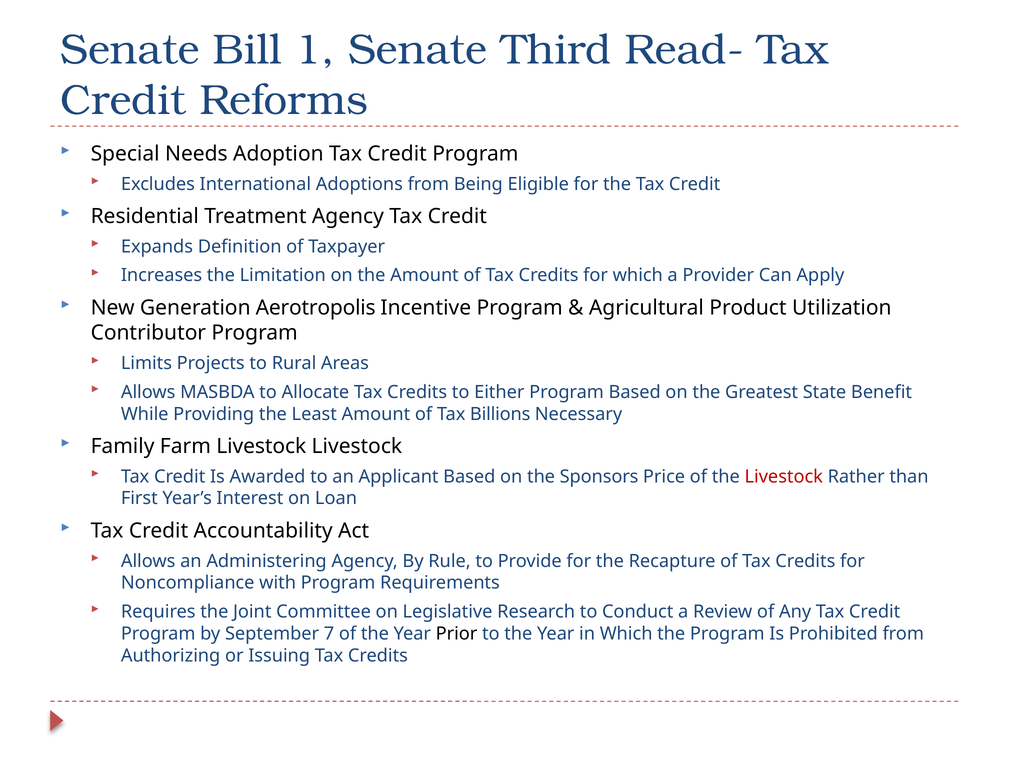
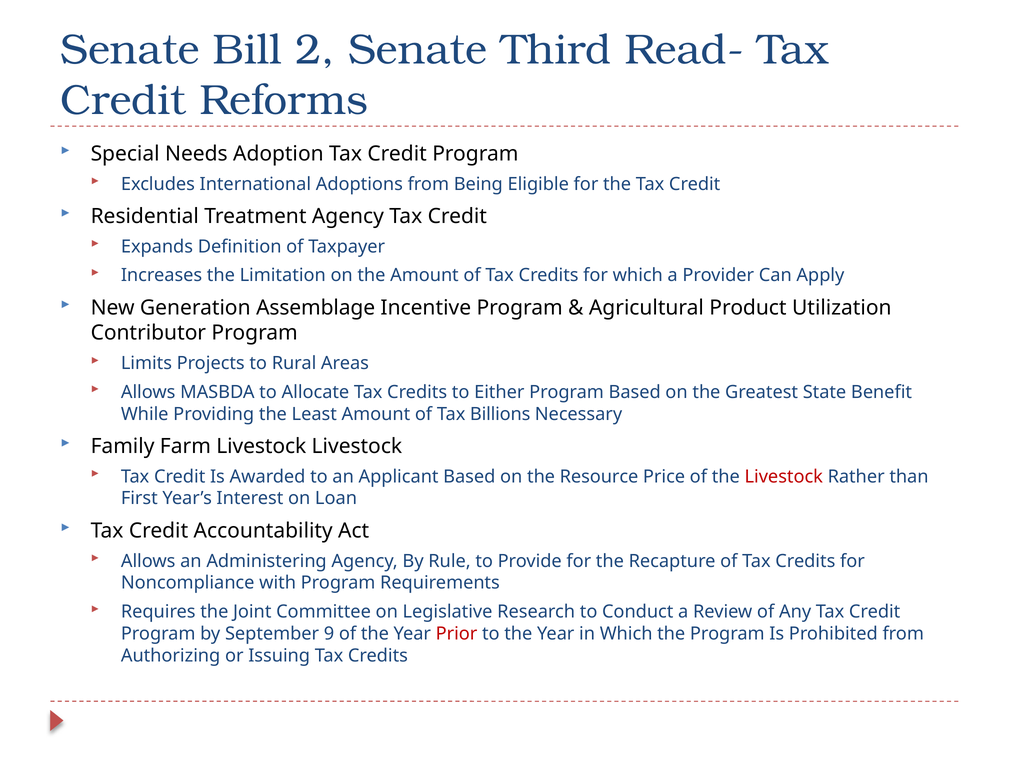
1: 1 -> 2
Aerotropolis: Aerotropolis -> Assemblage
Sponsors: Sponsors -> Resource
7: 7 -> 9
Prior colour: black -> red
